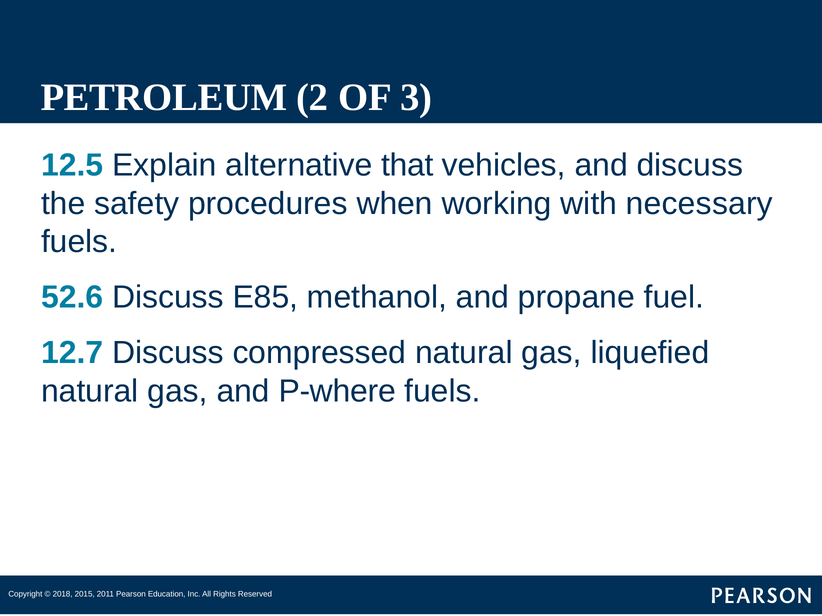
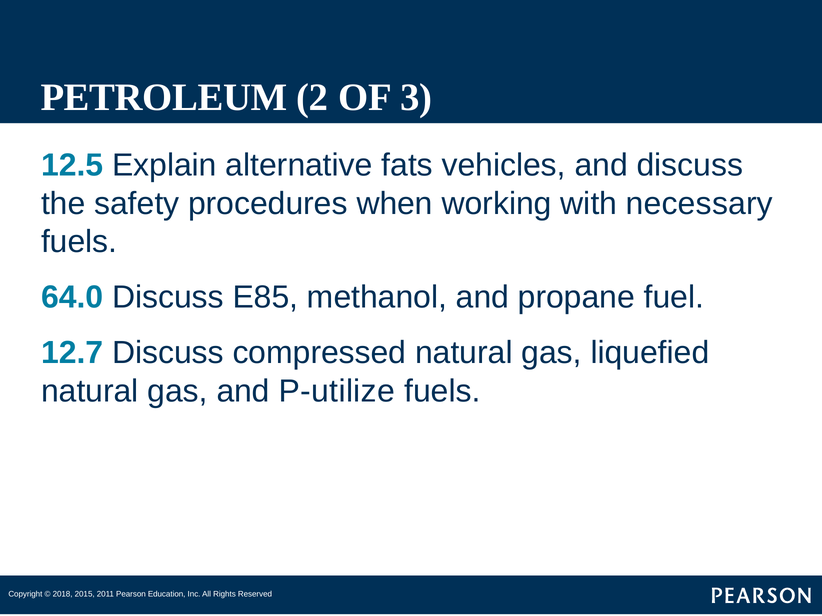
that: that -> fats
52.6: 52.6 -> 64.0
P-where: P-where -> P-utilize
